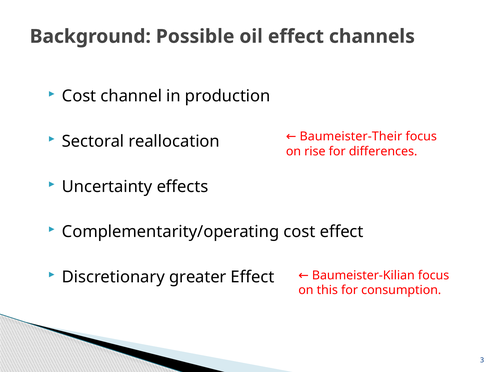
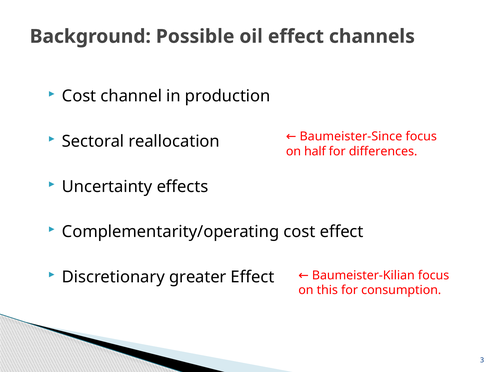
Baumeister-Their: Baumeister-Their -> Baumeister-Since
rise: rise -> half
